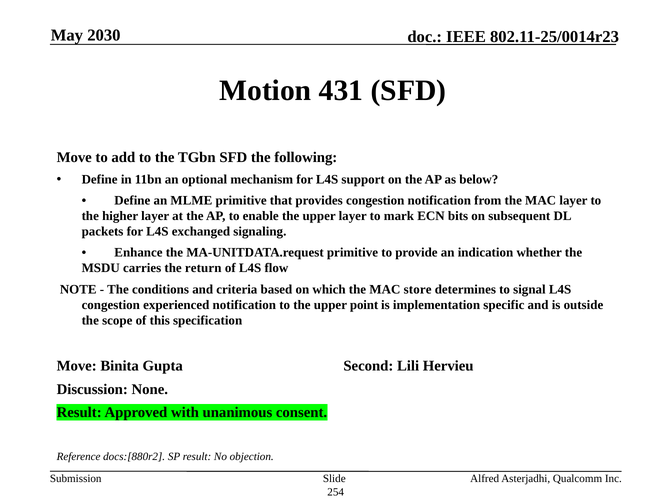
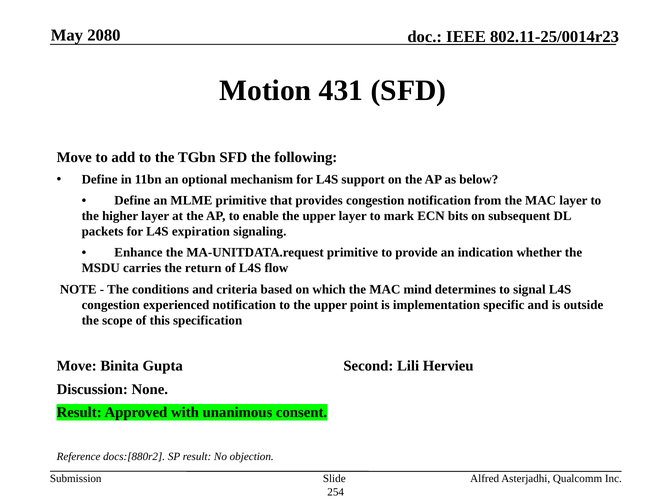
2030: 2030 -> 2080
exchanged: exchanged -> expiration
store: store -> mind
